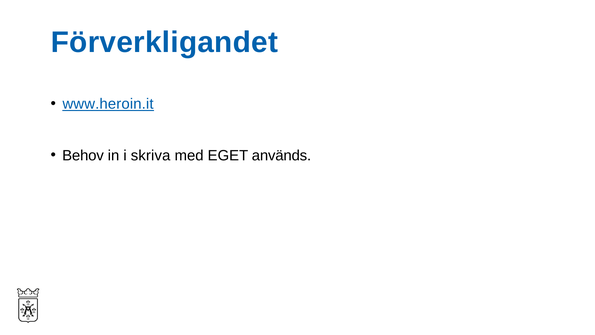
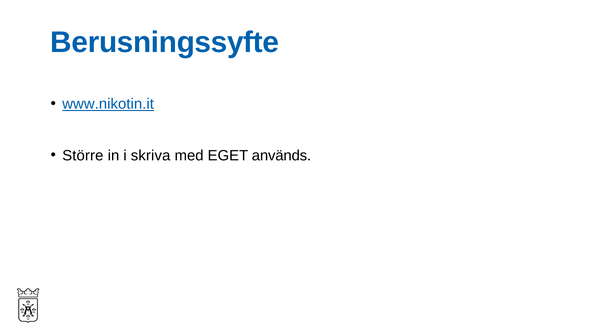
Förverkligandet: Förverkligandet -> Berusningssyfte
www.heroin.it: www.heroin.it -> www.nikotin.it
Behov: Behov -> Större
